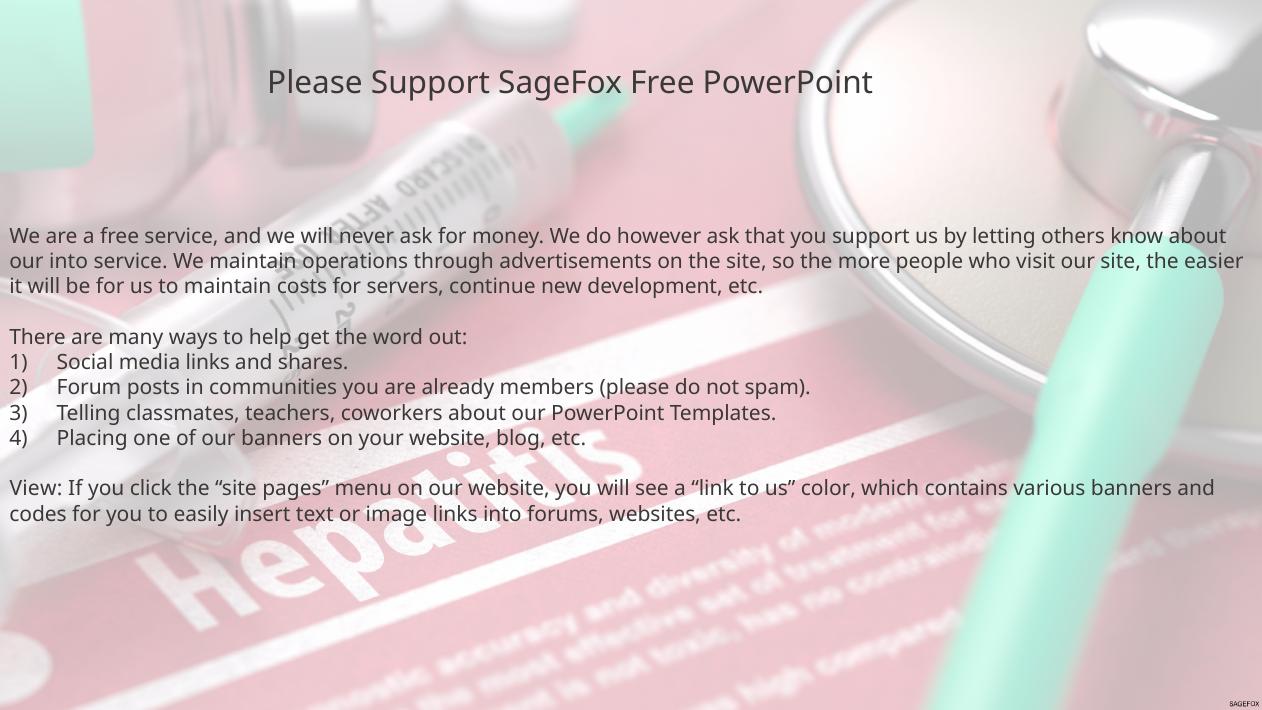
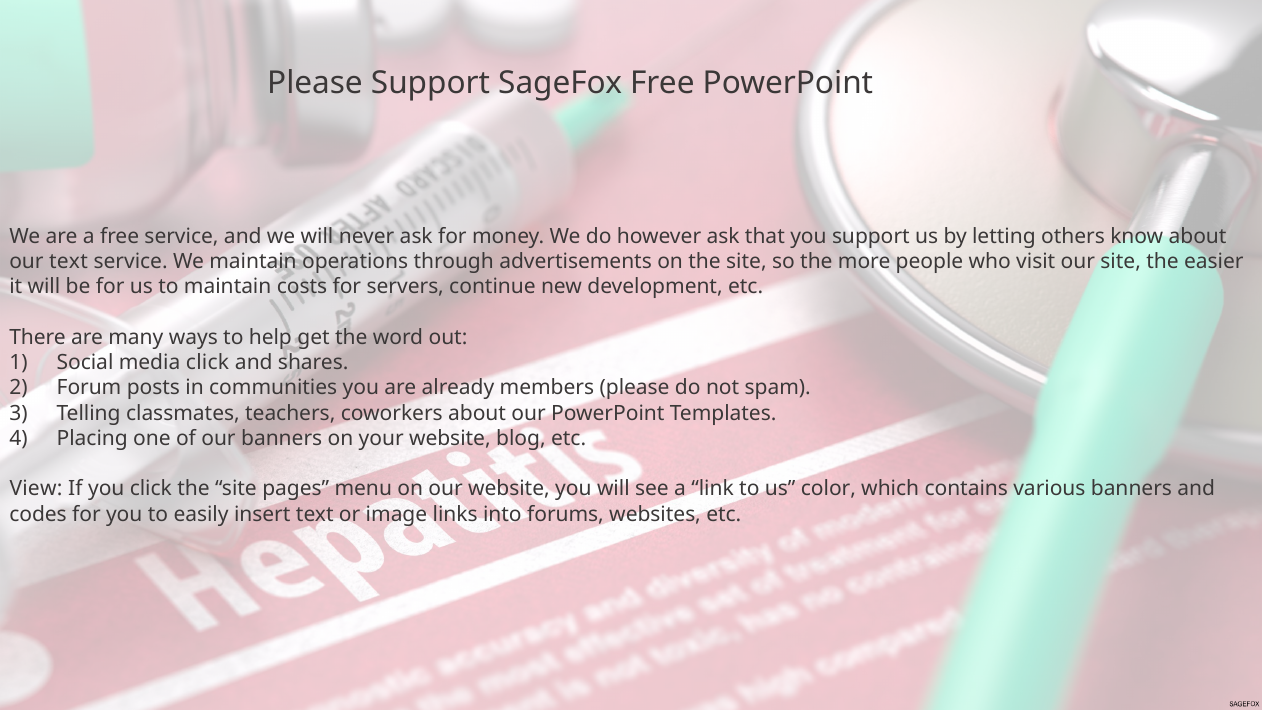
our into: into -> text
media links: links -> click
